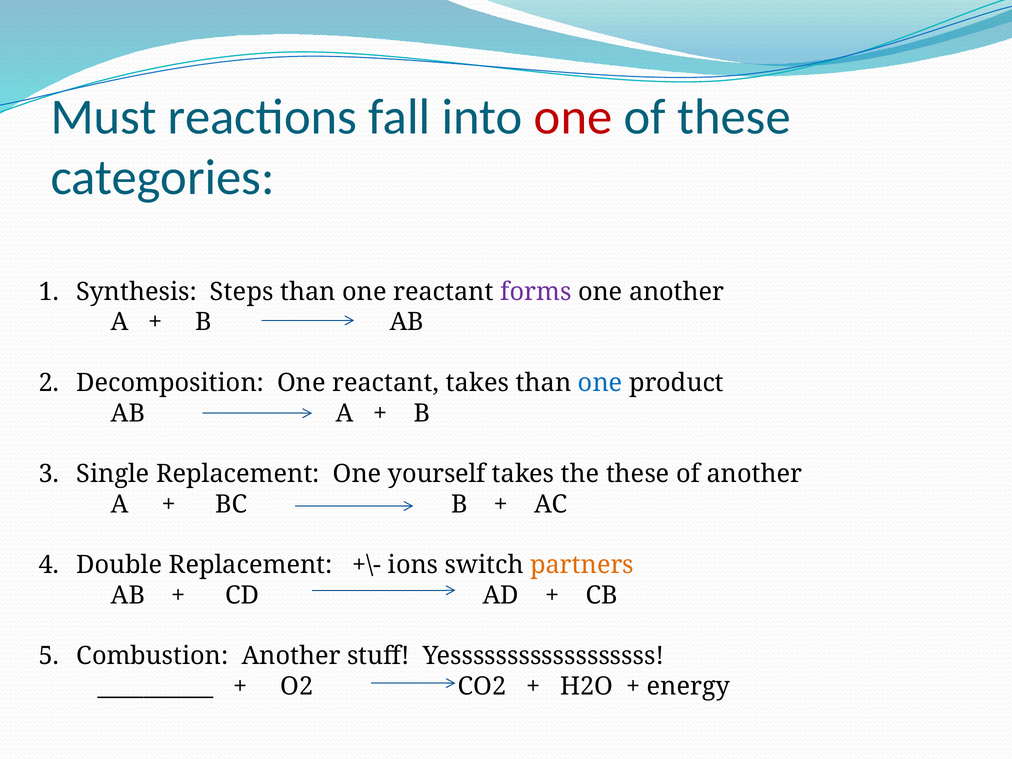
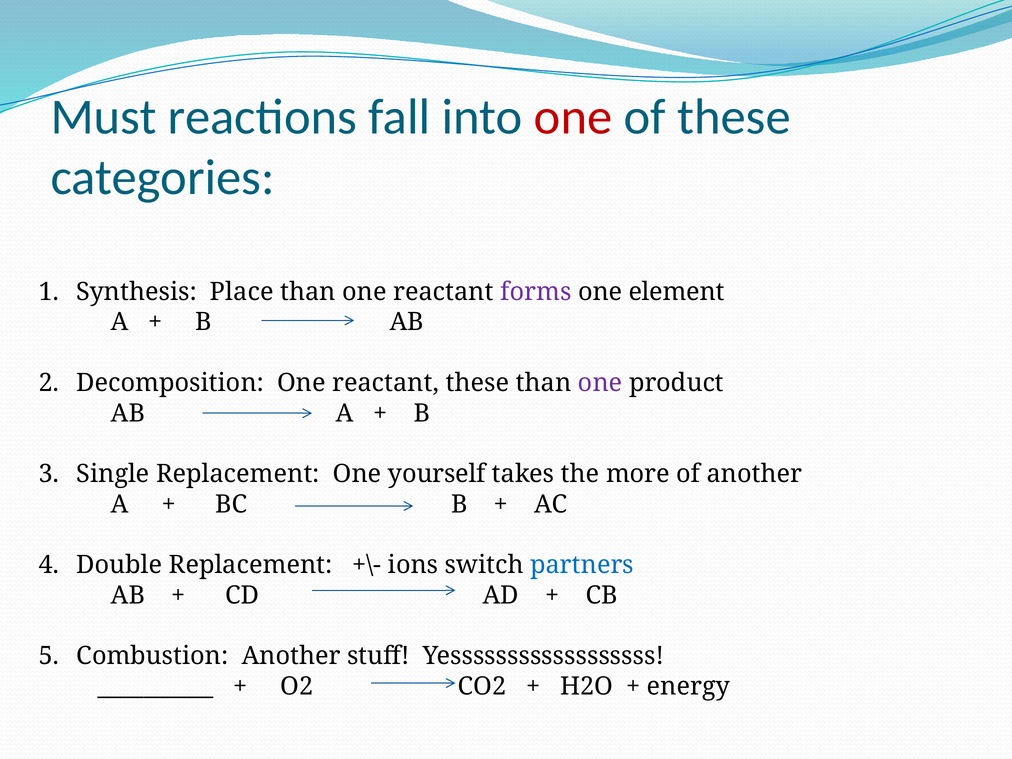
Steps: Steps -> Place
one another: another -> element
reactant takes: takes -> these
one at (600, 383) colour: blue -> purple
the these: these -> more
partners colour: orange -> blue
